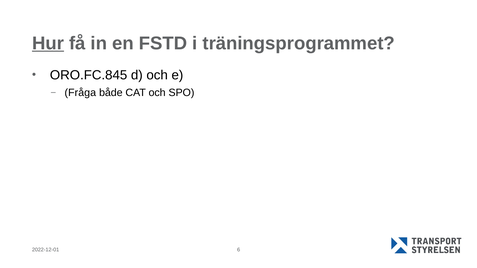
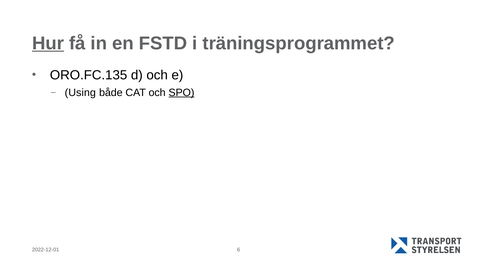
ORO.FC.845: ORO.FC.845 -> ORO.FC.135
Fråga: Fråga -> Using
SPO underline: none -> present
